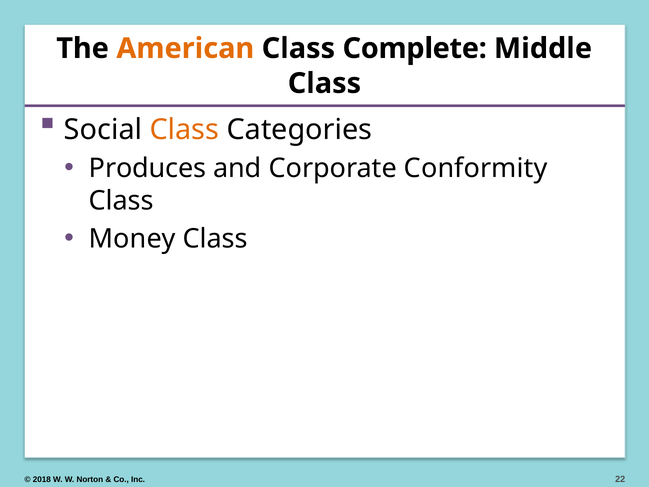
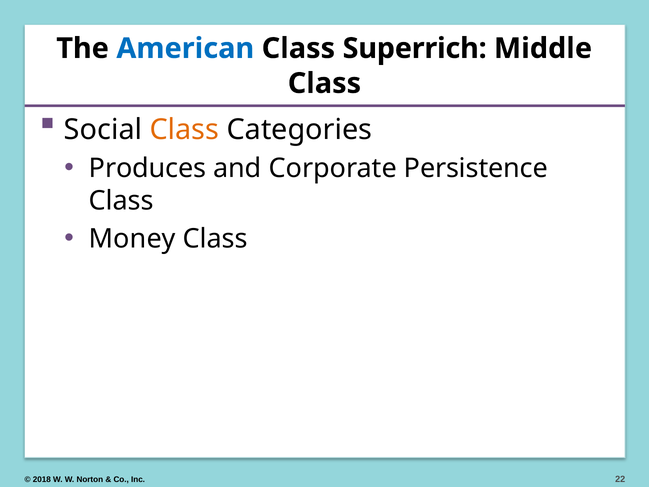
American colour: orange -> blue
Complete: Complete -> Superrich
Conformity: Conformity -> Persistence
